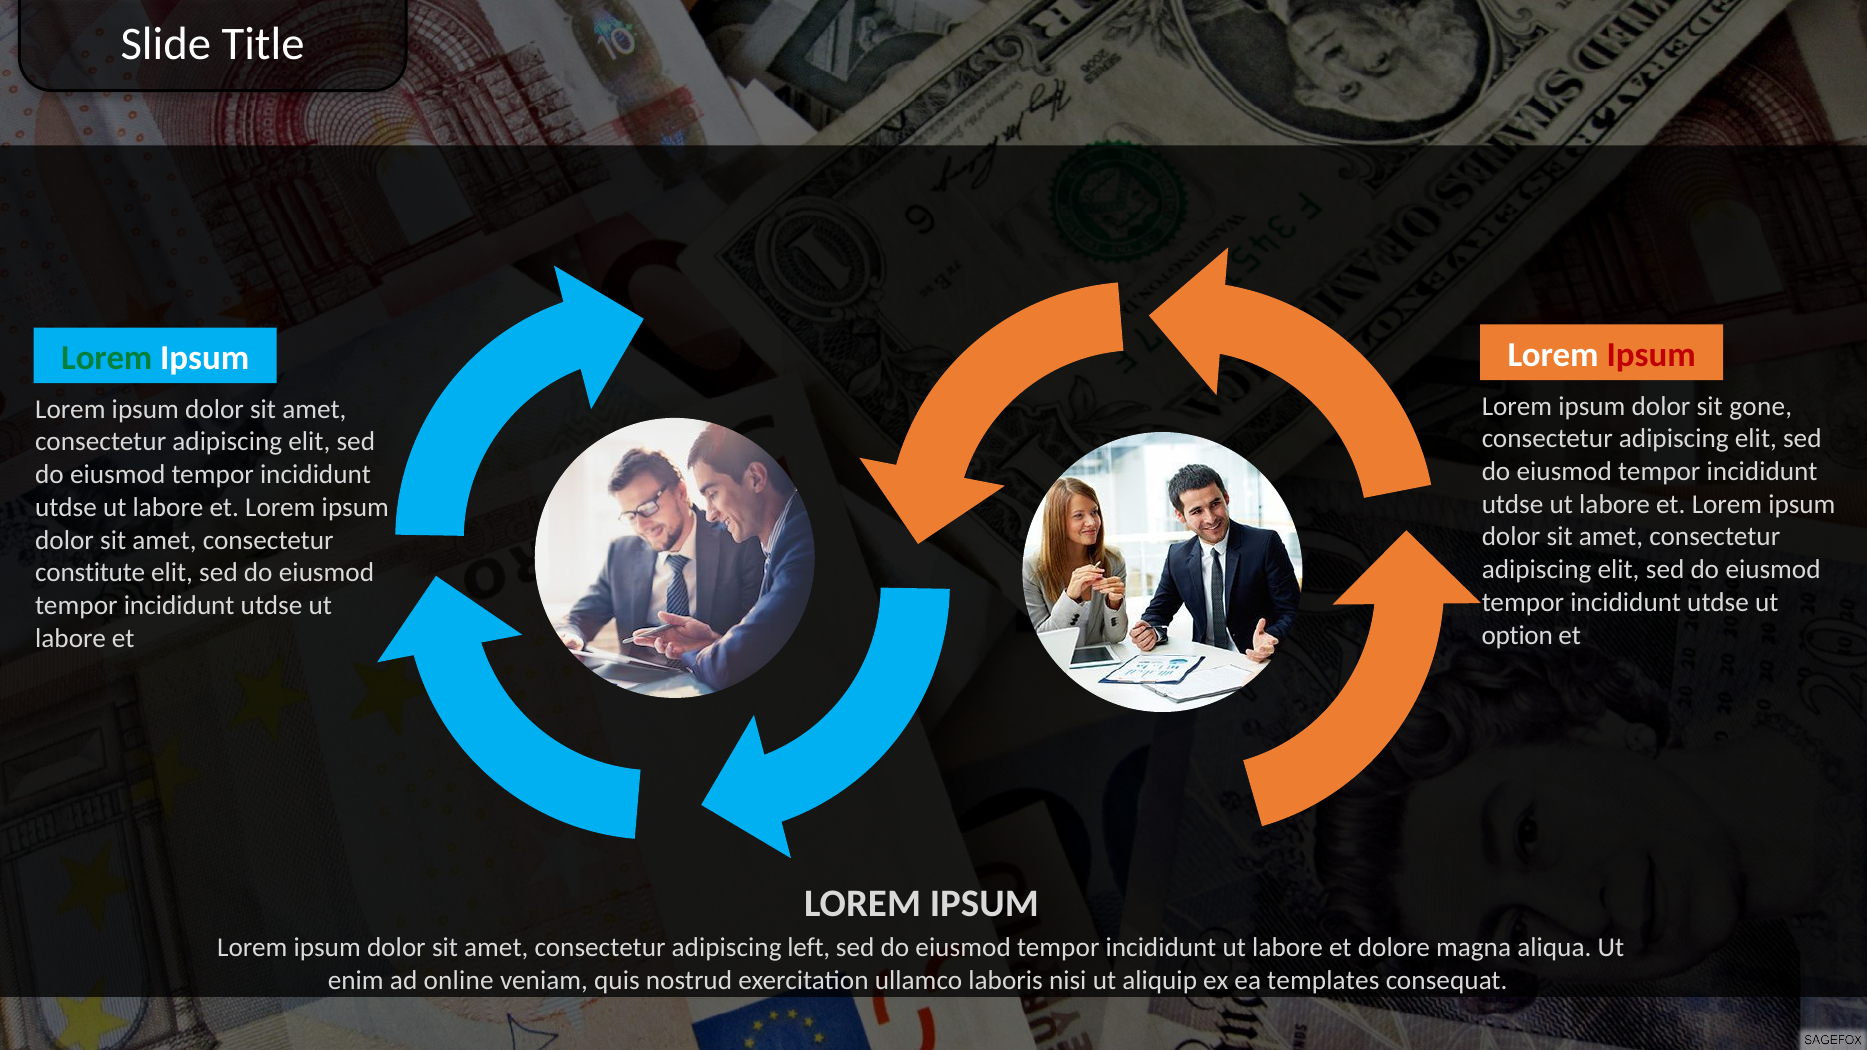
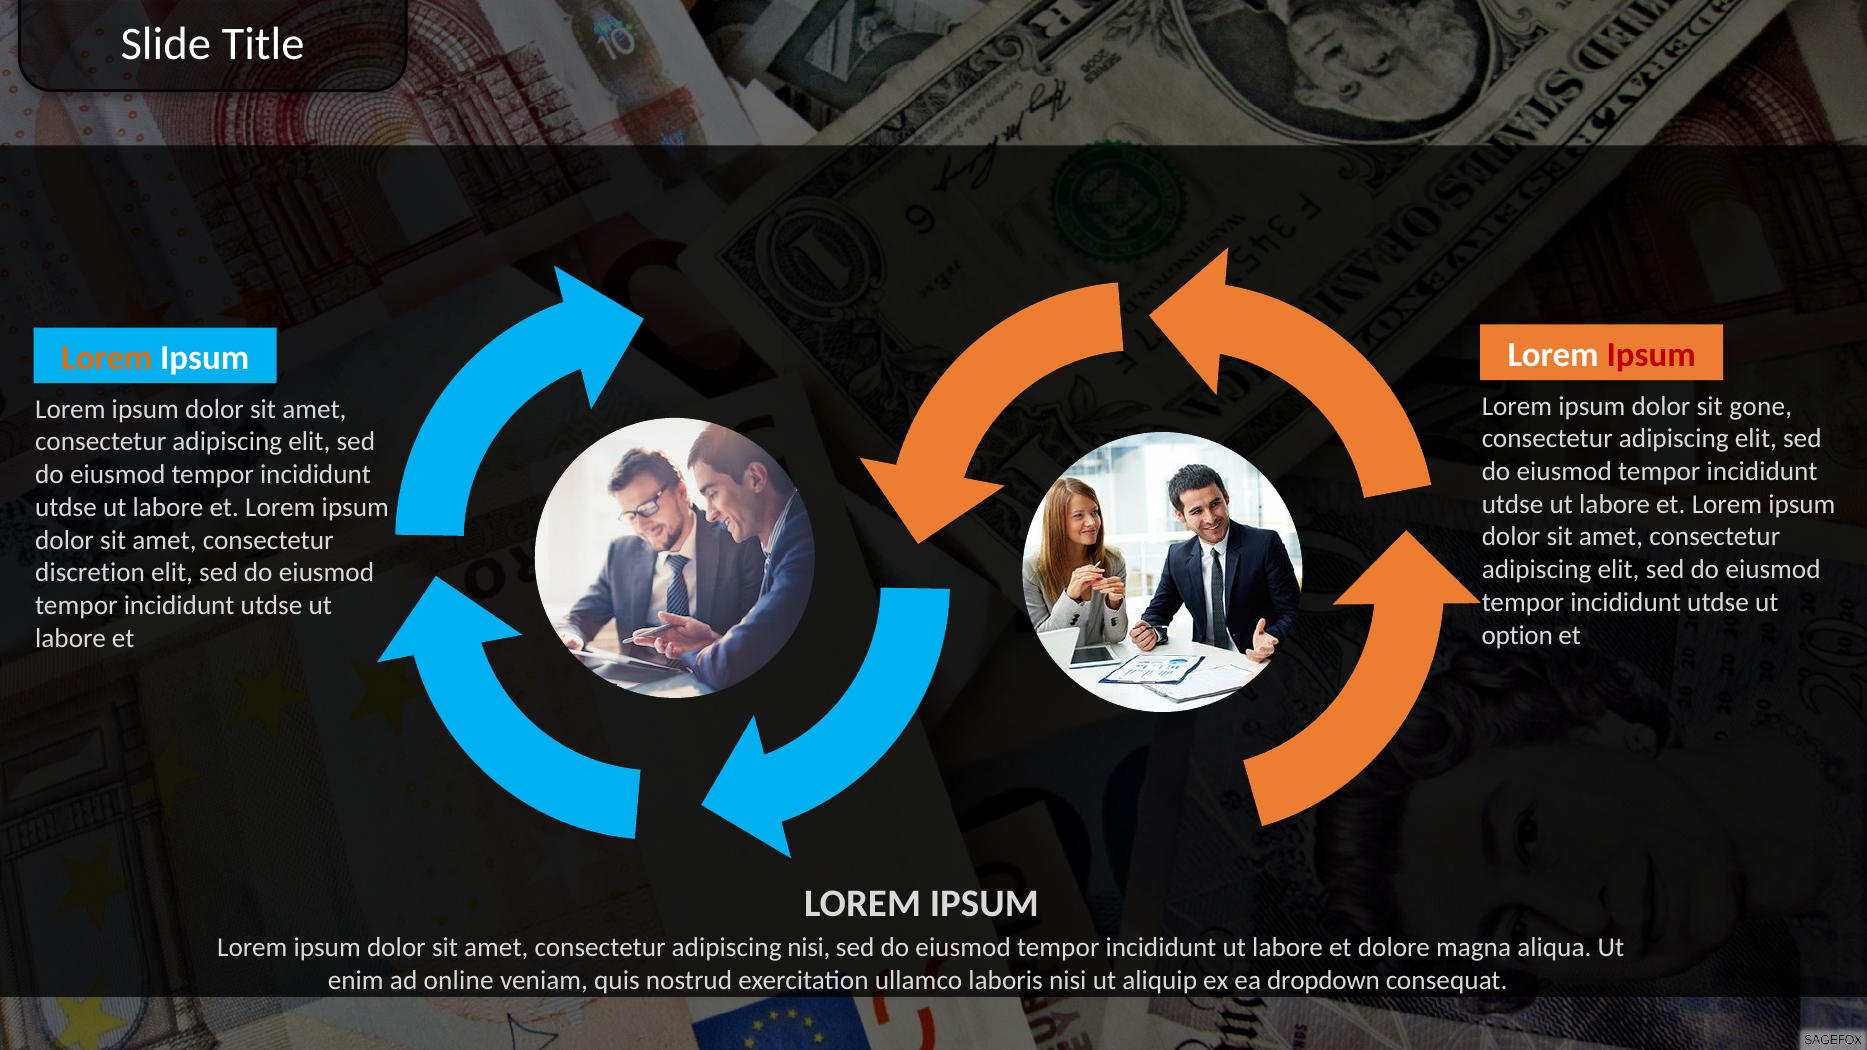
Lorem at (107, 358) colour: green -> orange
constitute: constitute -> discretion
adipiscing left: left -> nisi
templates: templates -> dropdown
